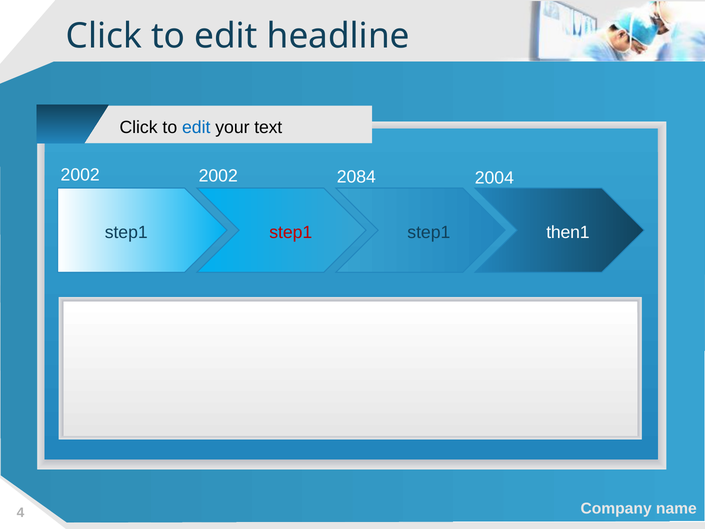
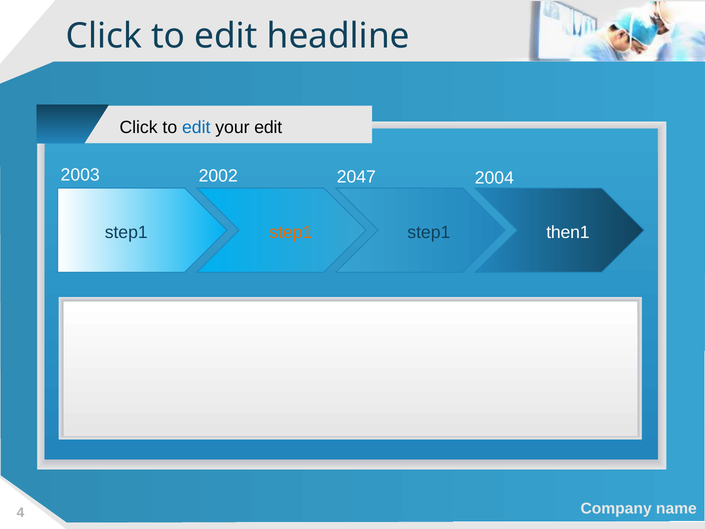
your text: text -> edit
2002 at (80, 175): 2002 -> 2003
2084: 2084 -> 2047
step1 at (291, 232) colour: red -> orange
